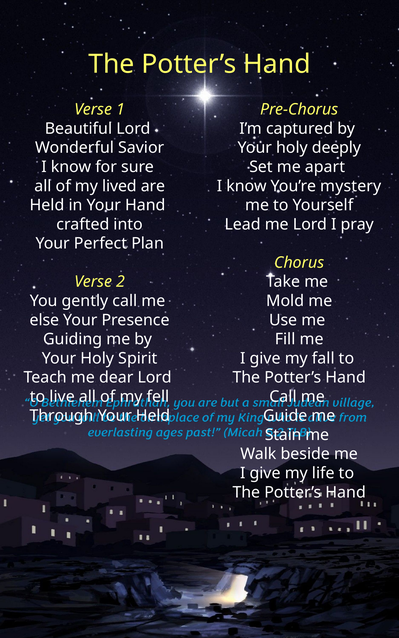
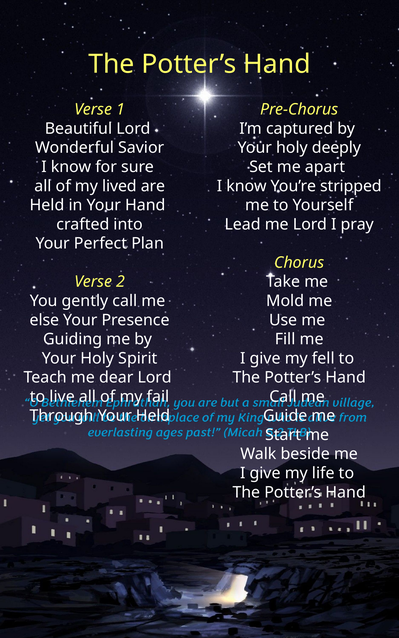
mystery: mystery -> stripped
fall: fall -> fell
fell: fell -> fail
Stain: Stain -> Start
